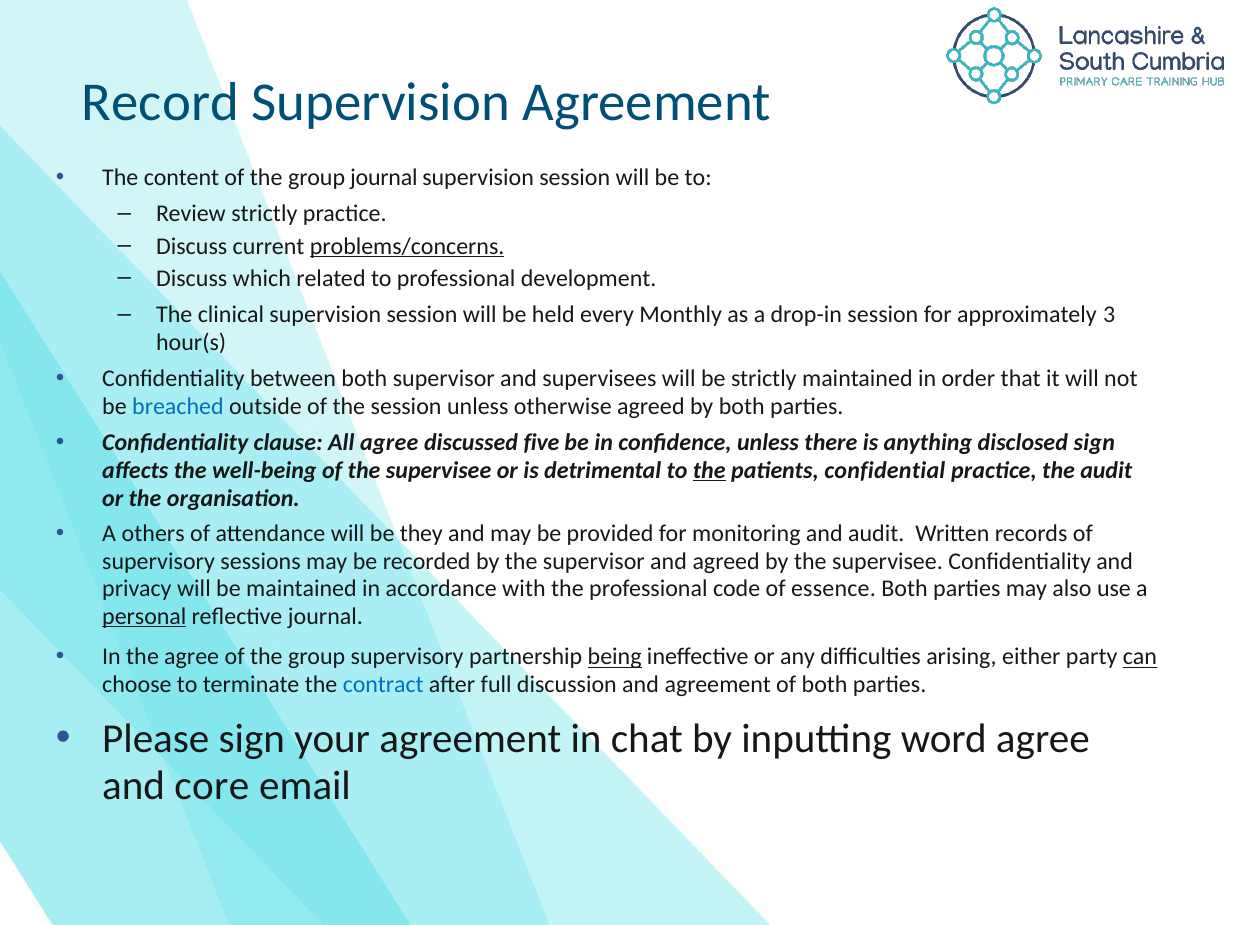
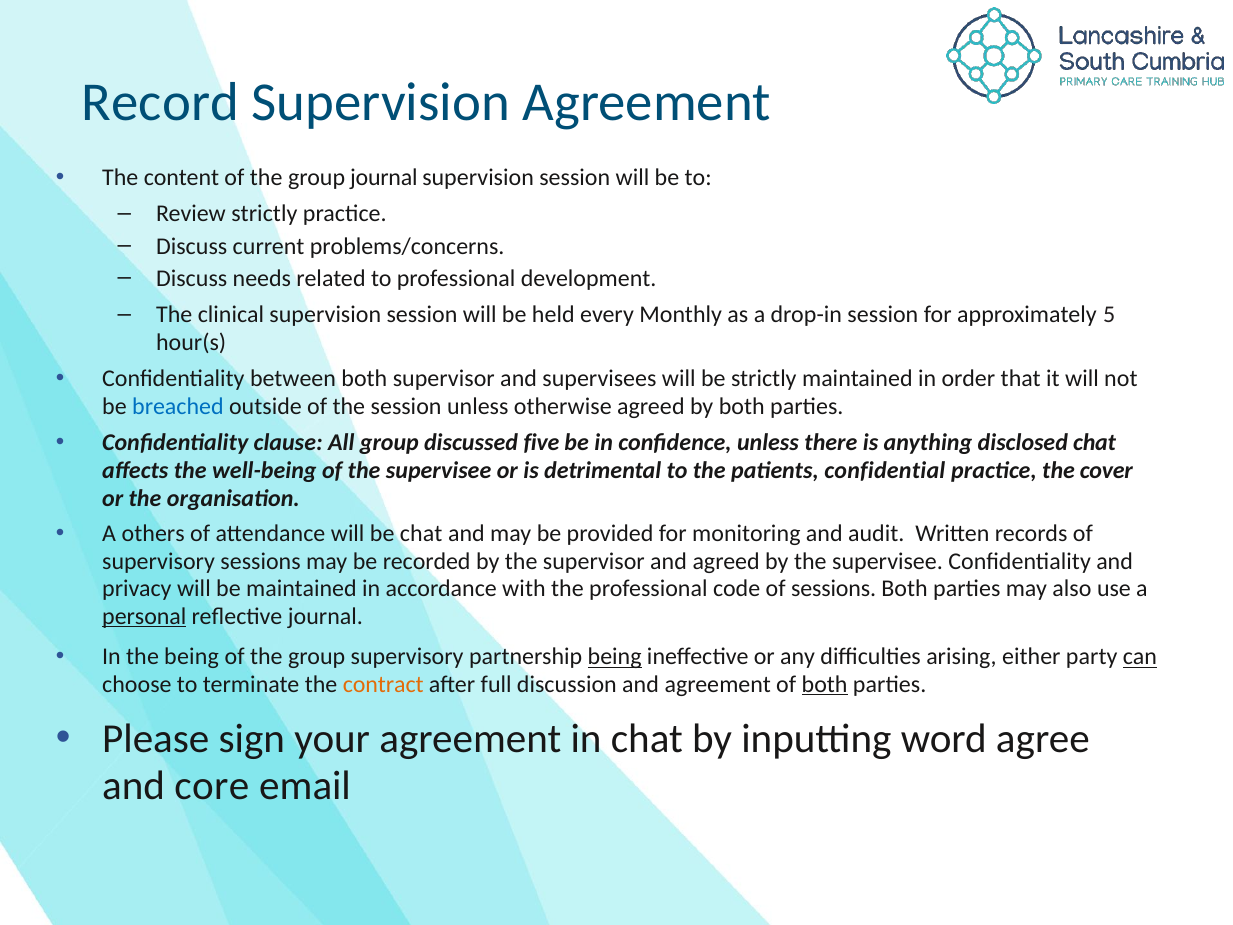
problems/concerns underline: present -> none
which: which -> needs
3: 3 -> 5
All agree: agree -> group
disclosed sign: sign -> chat
the at (709, 470) underline: present -> none
the audit: audit -> cover
be they: they -> chat
of essence: essence -> sessions
the agree: agree -> being
contract colour: blue -> orange
both at (825, 684) underline: none -> present
